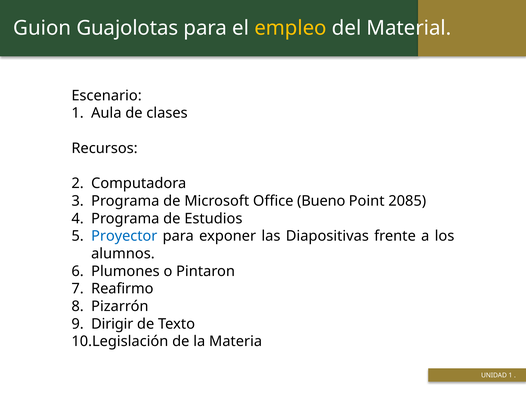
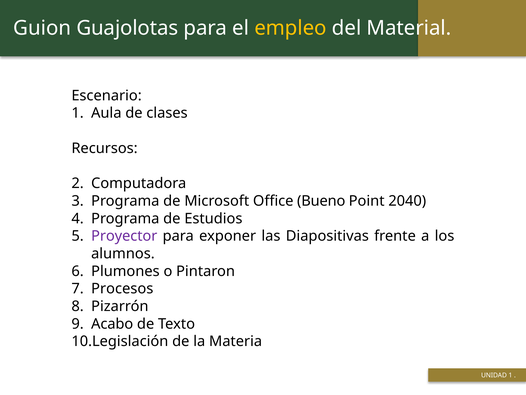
2085: 2085 -> 2040
Proyector colour: blue -> purple
Reafirmo: Reafirmo -> Procesos
Dirigir: Dirigir -> Acabo
